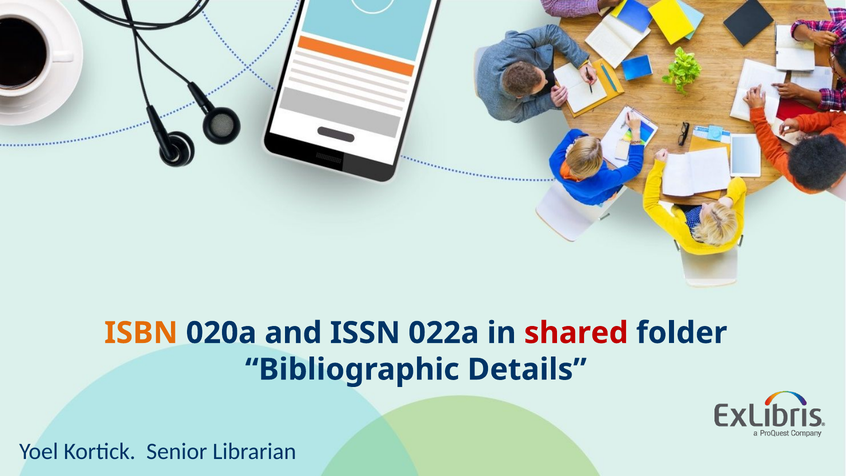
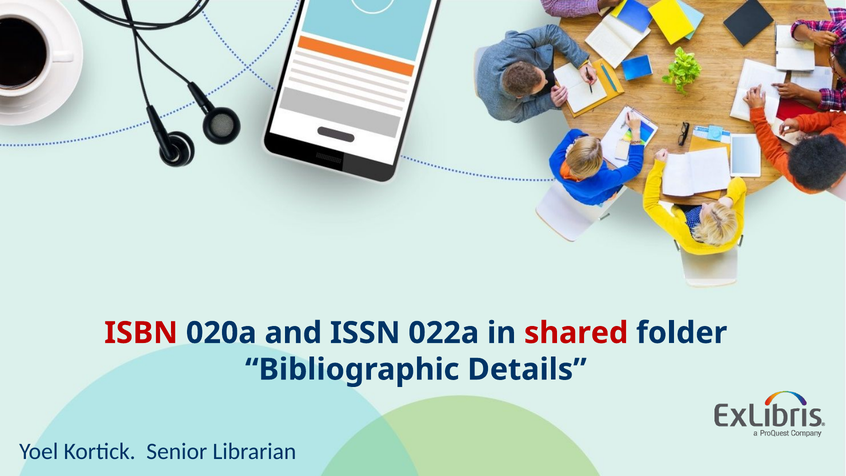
ISBN colour: orange -> red
